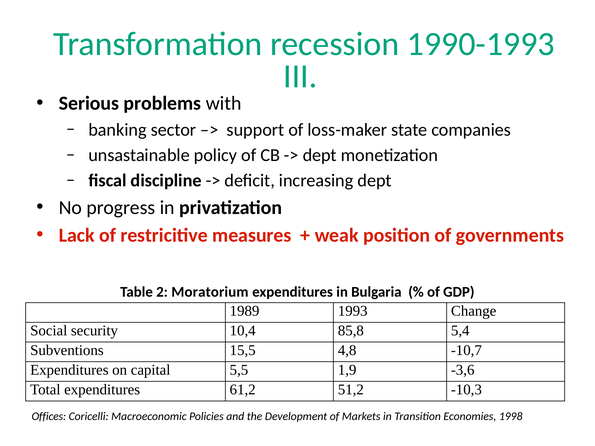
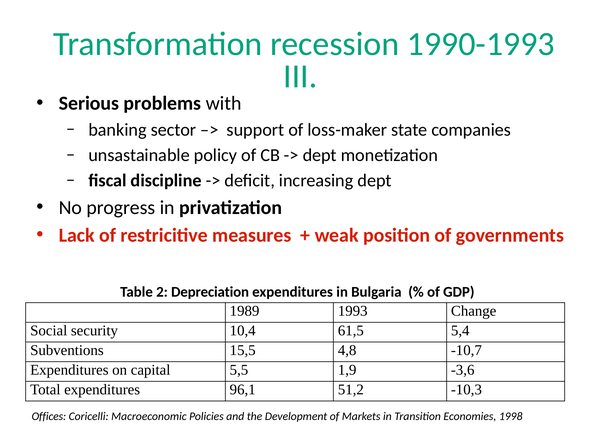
Moratorium: Moratorium -> Depreciation
85,8: 85,8 -> 61,5
61,2: 61,2 -> 96,1
